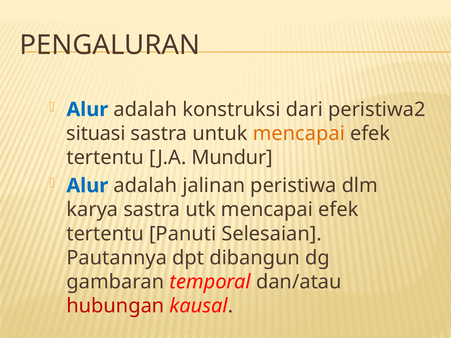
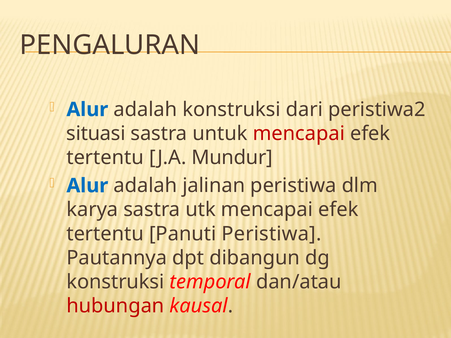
mencapai at (299, 134) colour: orange -> red
Panuti Selesaian: Selesaian -> Peristiwa
gambaran at (115, 282): gambaran -> konstruksi
